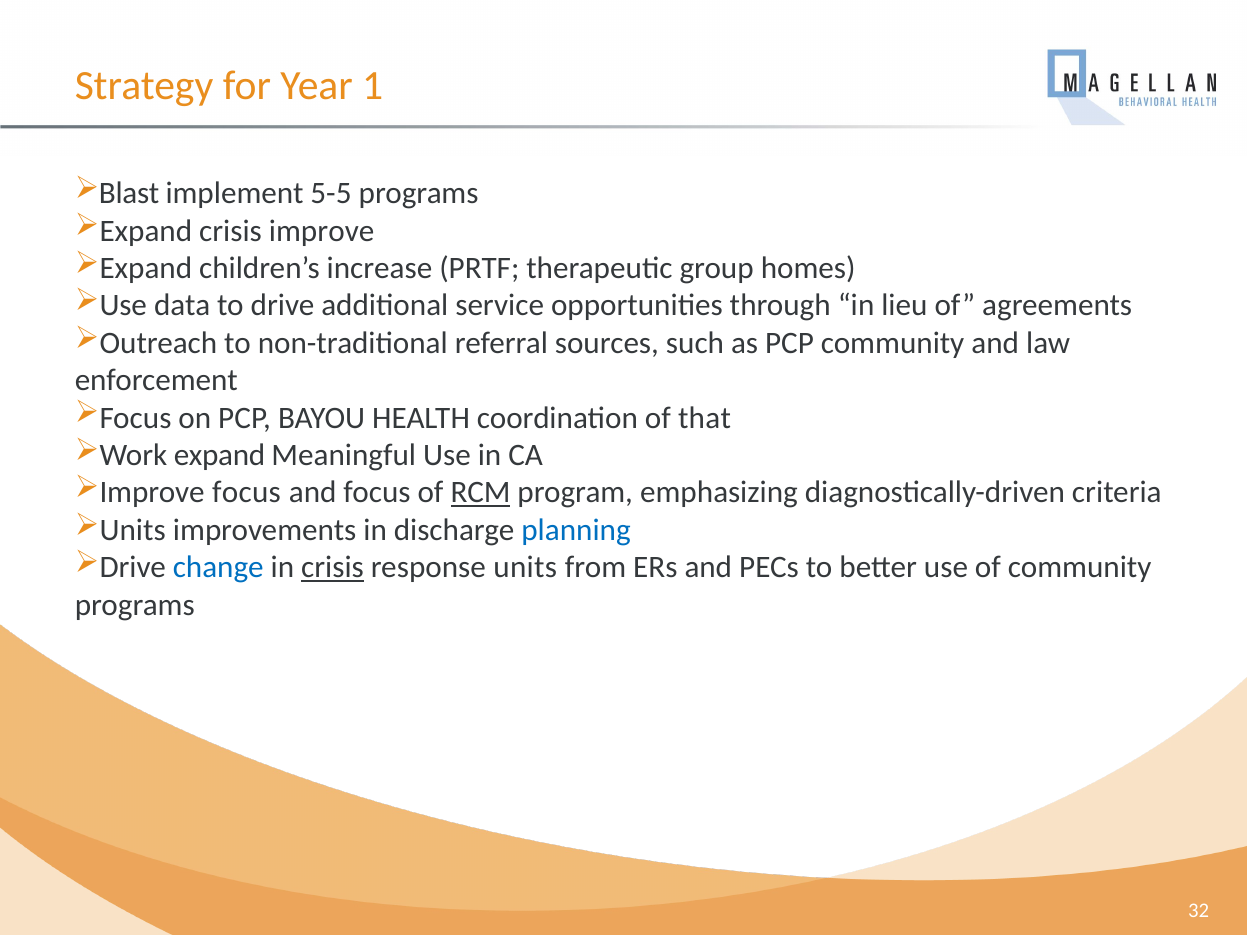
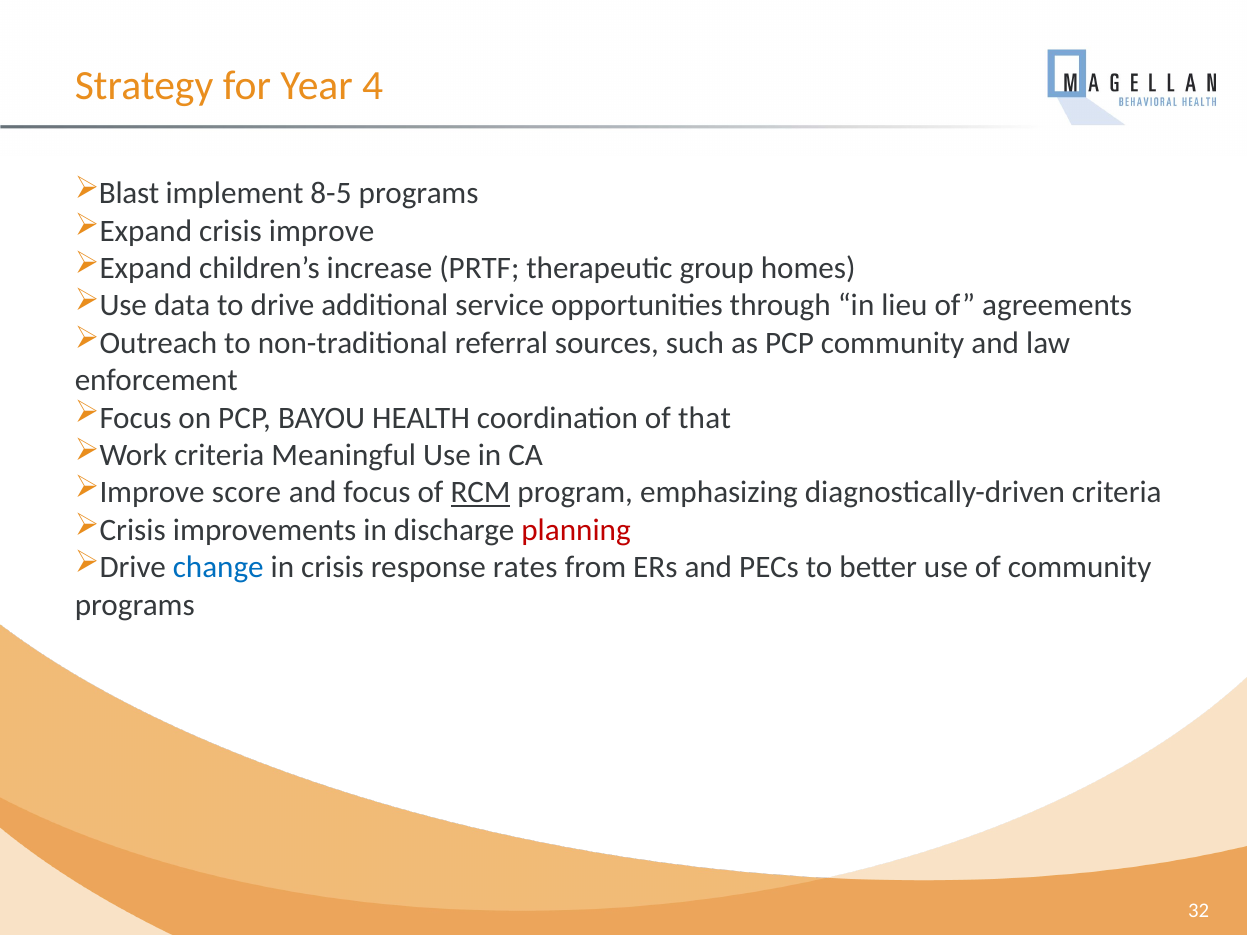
1: 1 -> 4
5-5: 5-5 -> 8-5
Work expand: expand -> criteria
Improve focus: focus -> score
Units at (133, 530): Units -> Crisis
planning colour: blue -> red
crisis at (333, 568) underline: present -> none
response units: units -> rates
